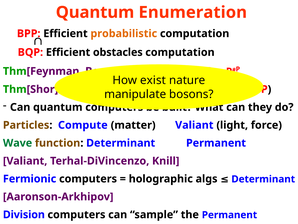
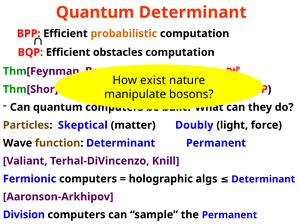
Quantum Enumeration: Enumeration -> Determinant
Compute: Compute -> Skeptical
matter Valiant: Valiant -> Doubly
Wave colour: green -> black
